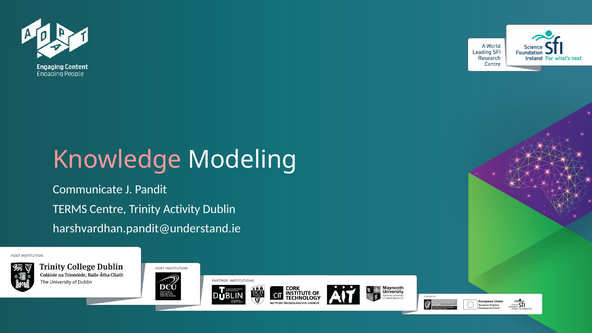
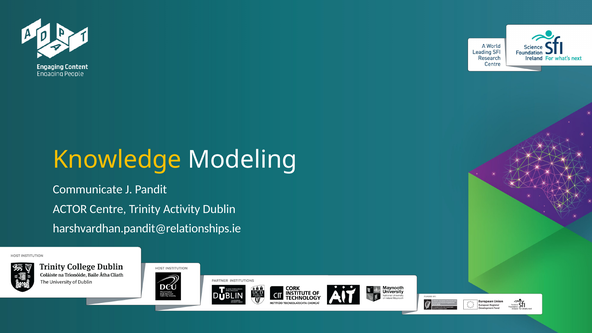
Knowledge colour: pink -> yellow
TERMS: TERMS -> ACTOR
harshvardhan.pandit@understand.ie: harshvardhan.pandit@understand.ie -> harshvardhan.pandit@relationships.ie
